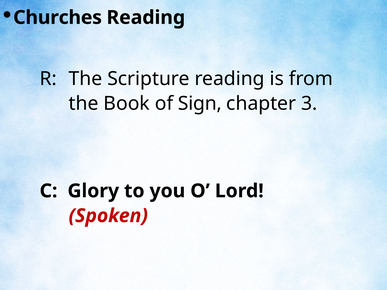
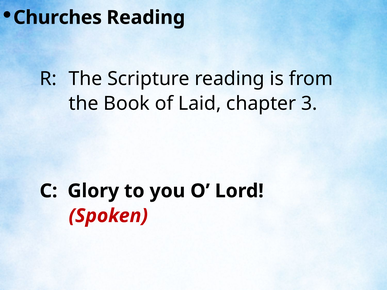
Sign: Sign -> Laid
